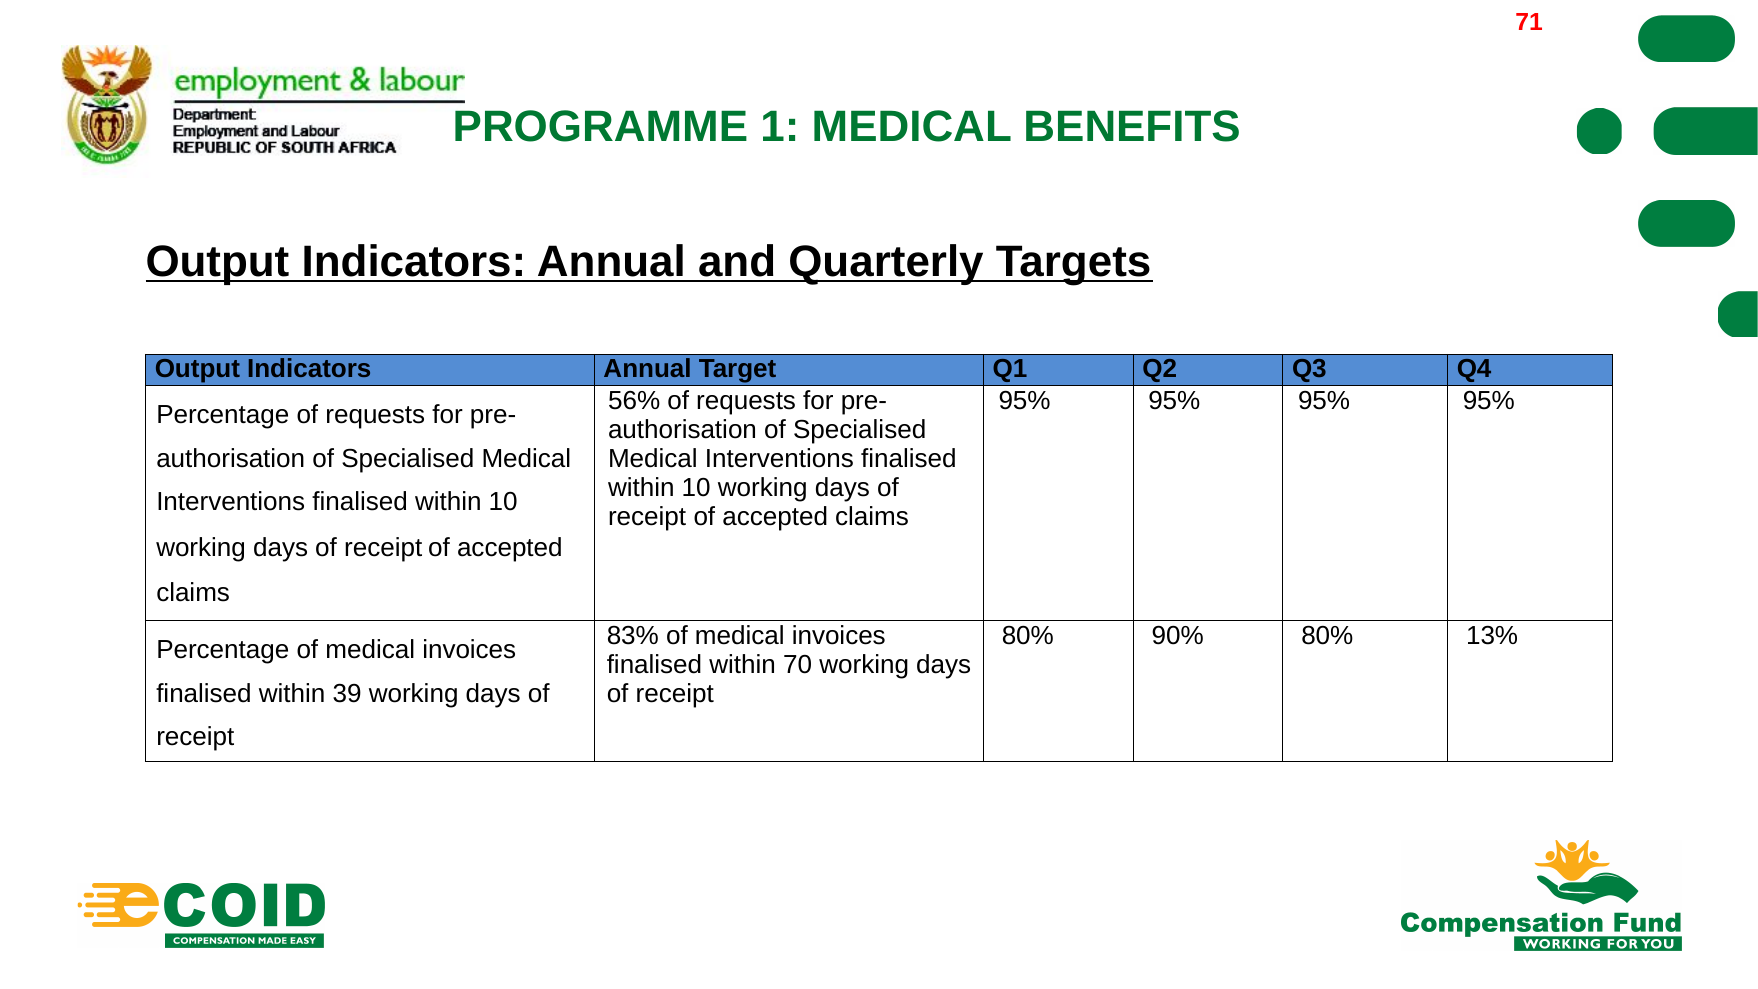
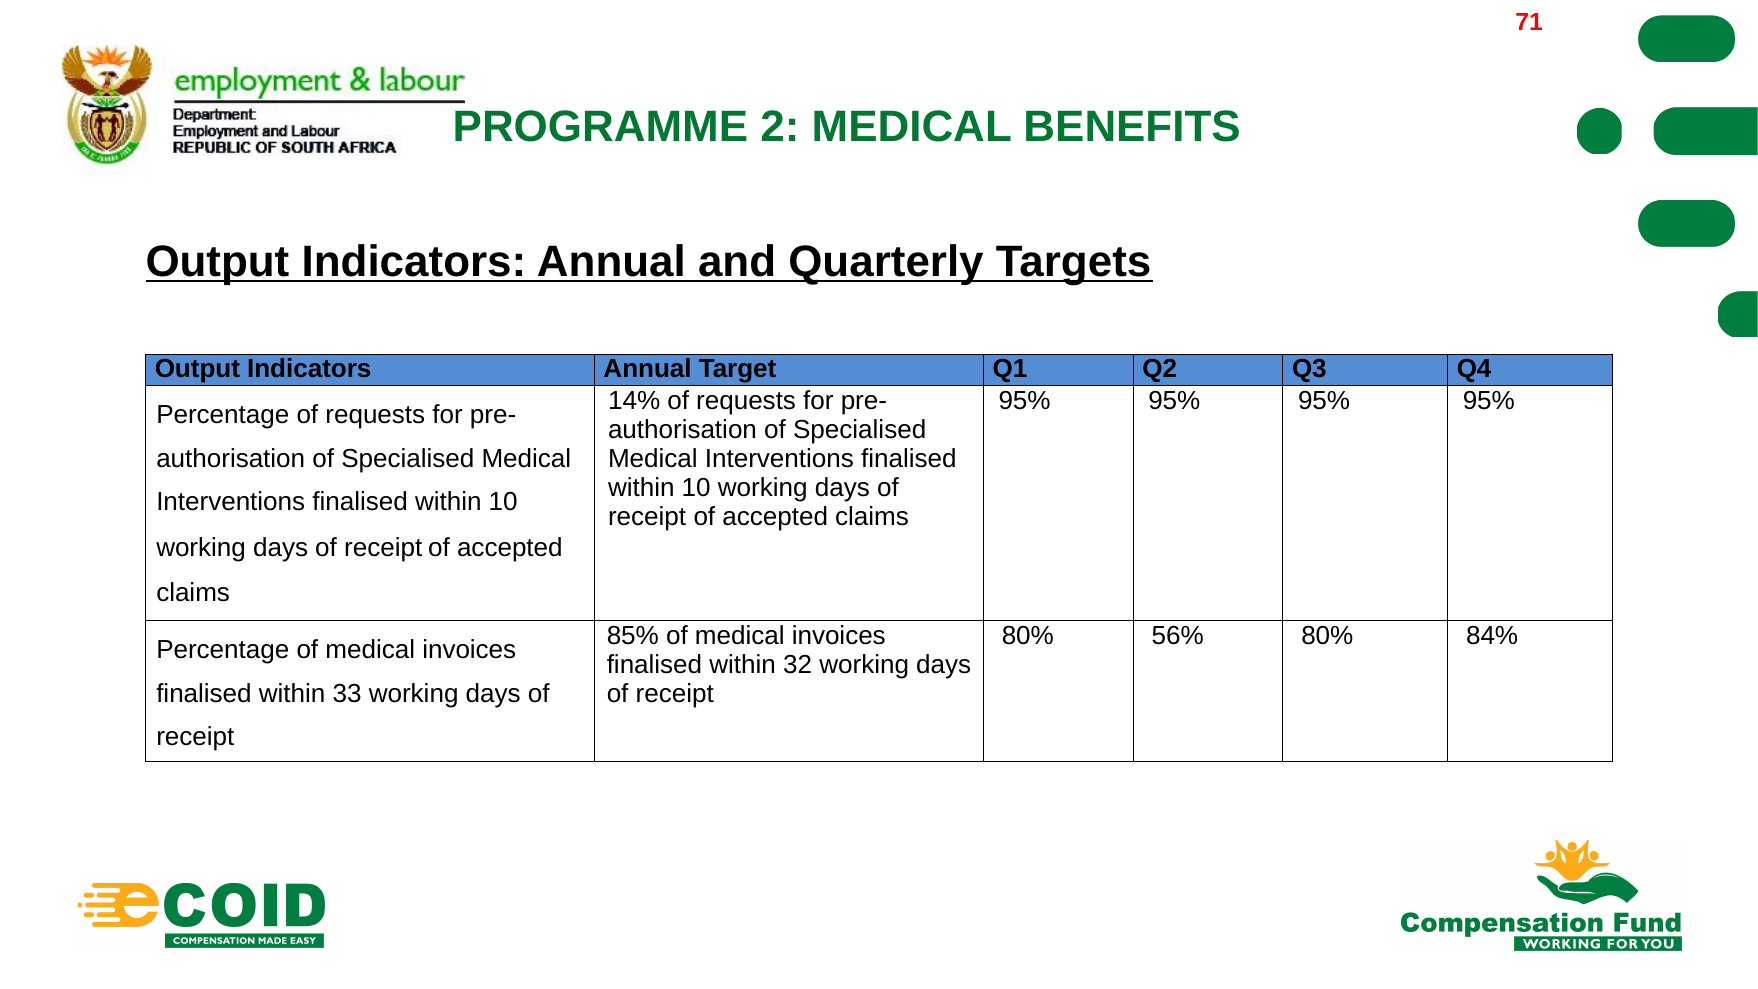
1: 1 -> 2
56%: 56% -> 14%
83%: 83% -> 85%
90%: 90% -> 56%
13%: 13% -> 84%
70: 70 -> 32
39: 39 -> 33
